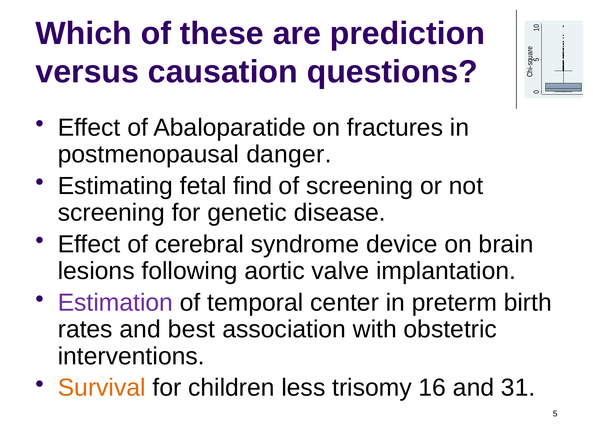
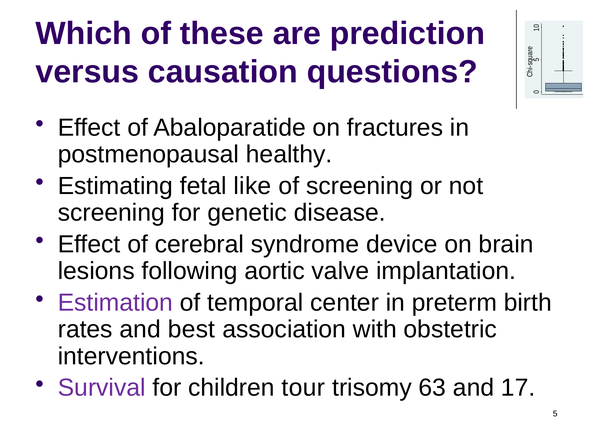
danger: danger -> healthy
find: find -> like
Survival colour: orange -> purple
less: less -> tour
16: 16 -> 63
31: 31 -> 17
